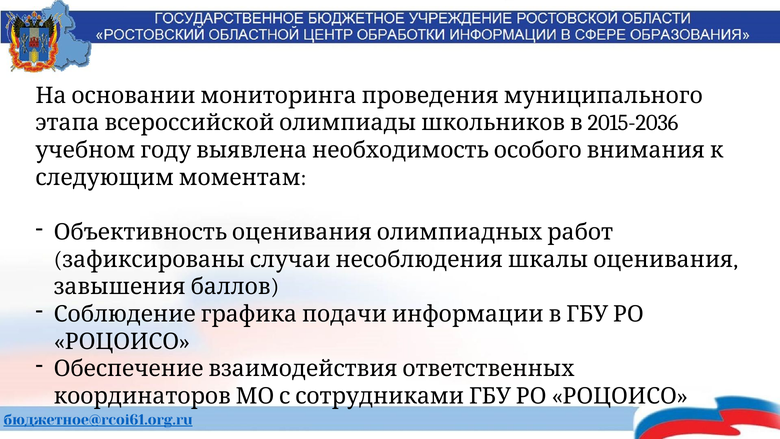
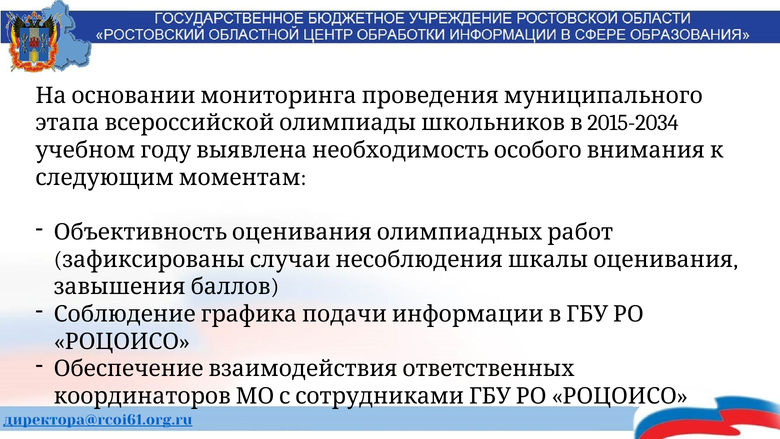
2015-2036: 2015-2036 -> 2015-2034
бюджетное@rcoi61.org.ru: бюджетное@rcoi61.org.ru -> директора@rcoi61.org.ru
